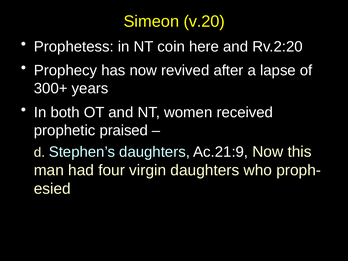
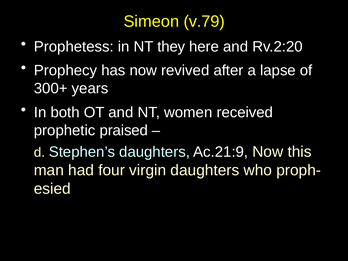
v.20: v.20 -> v.79
coin: coin -> they
